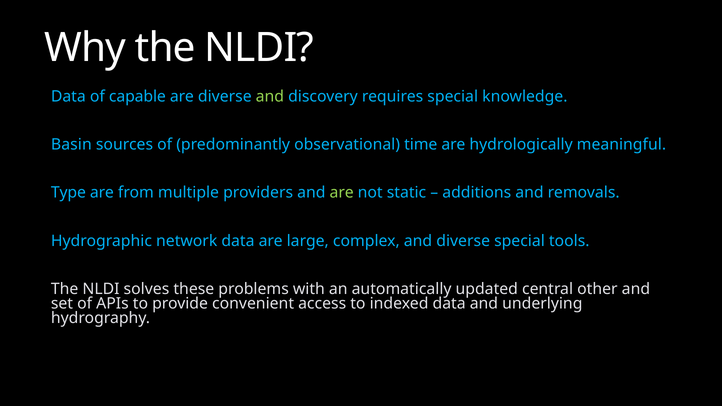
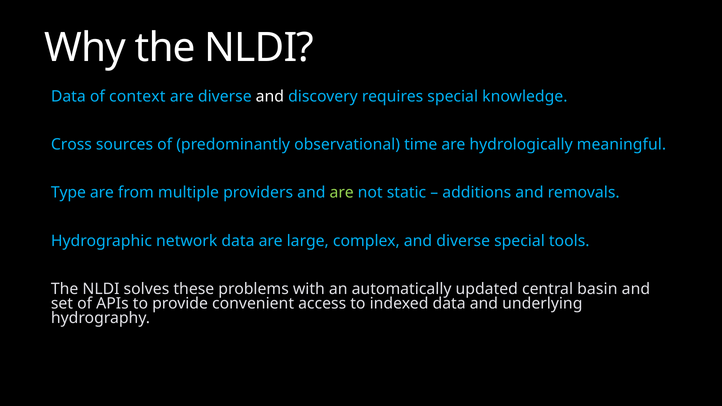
capable: capable -> context
and at (270, 96) colour: light green -> white
Basin: Basin -> Cross
other: other -> basin
